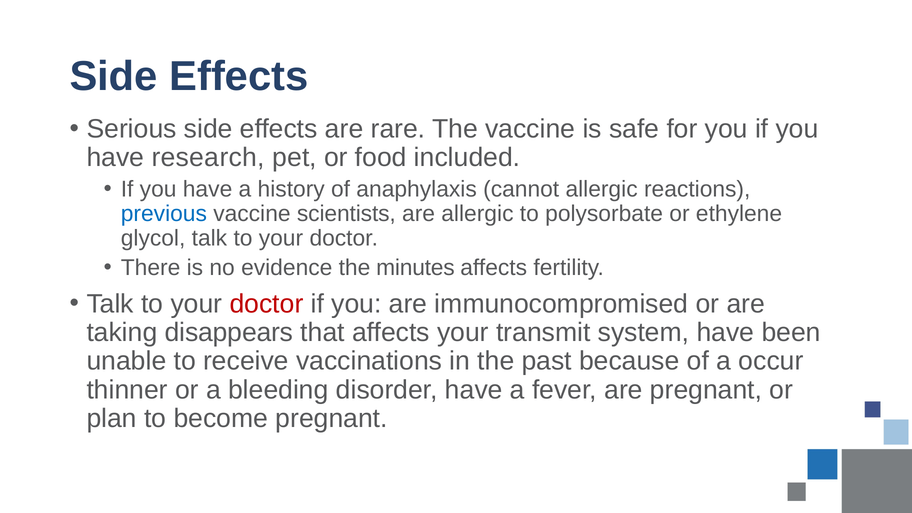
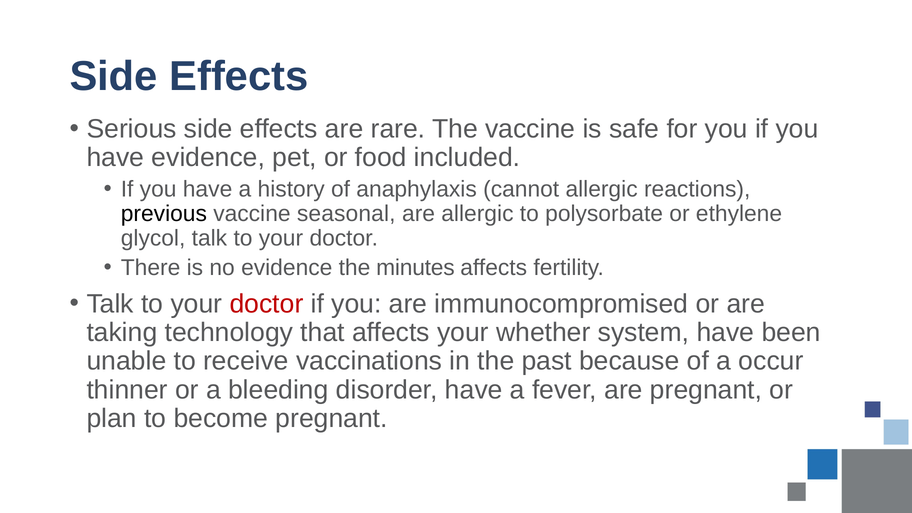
have research: research -> evidence
previous colour: blue -> black
scientists: scientists -> seasonal
disappears: disappears -> technology
transmit: transmit -> whether
